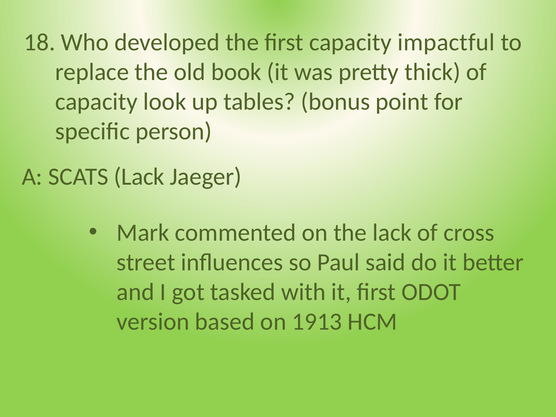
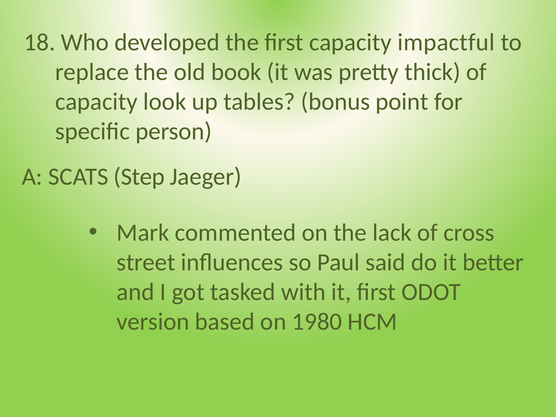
SCATS Lack: Lack -> Step
1913: 1913 -> 1980
